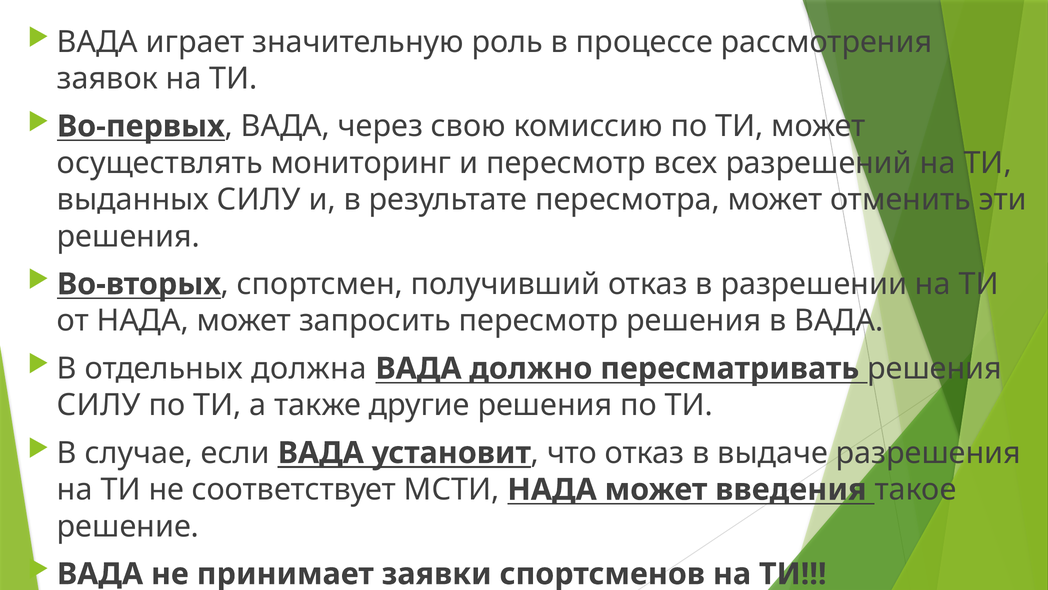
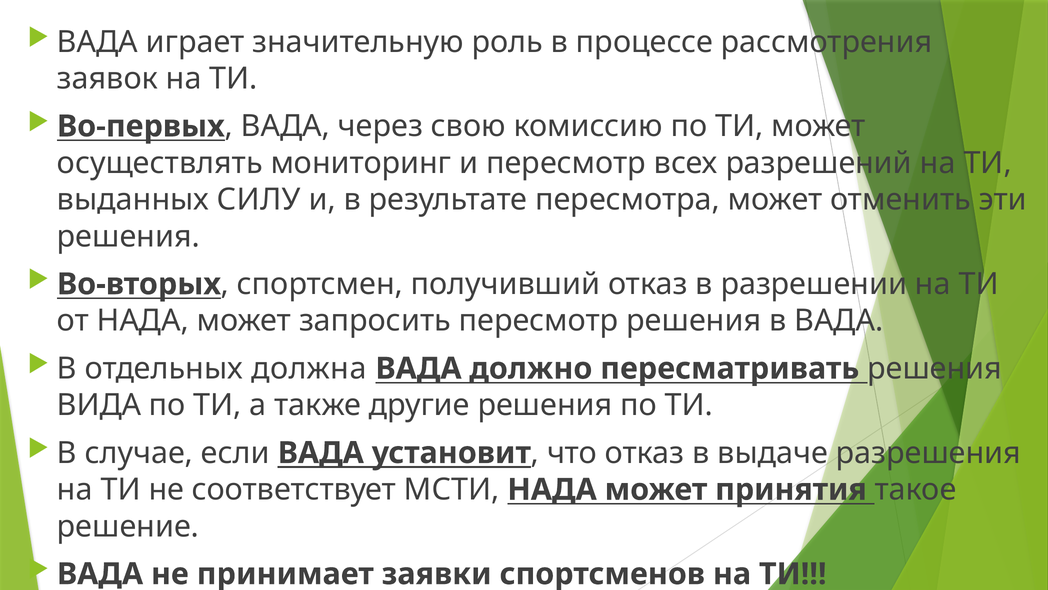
СИЛУ at (99, 405): СИЛУ -> ВИДА
введения: введения -> принятия
